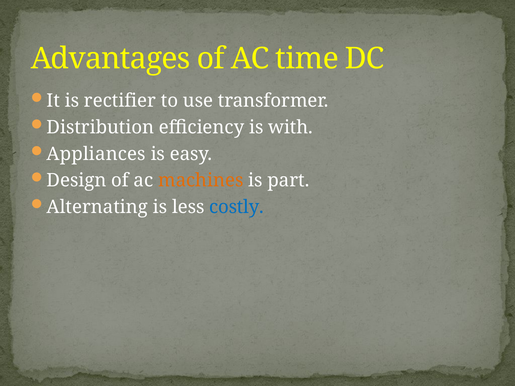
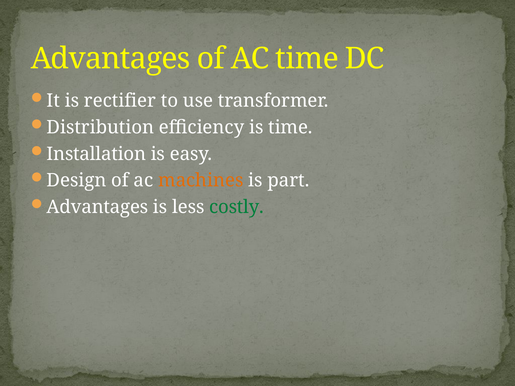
is with: with -> time
Appliances: Appliances -> Installation
Alternating at (97, 207): Alternating -> Advantages
costly colour: blue -> green
